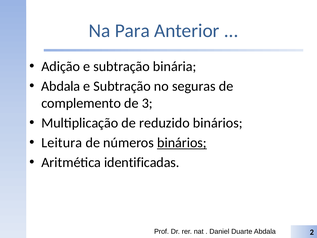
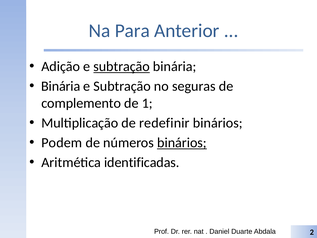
subtração at (122, 67) underline: none -> present
Abdala at (61, 86): Abdala -> Binária
3: 3 -> 1
reduzido: reduzido -> redefinir
Leitura: Leitura -> Podem
